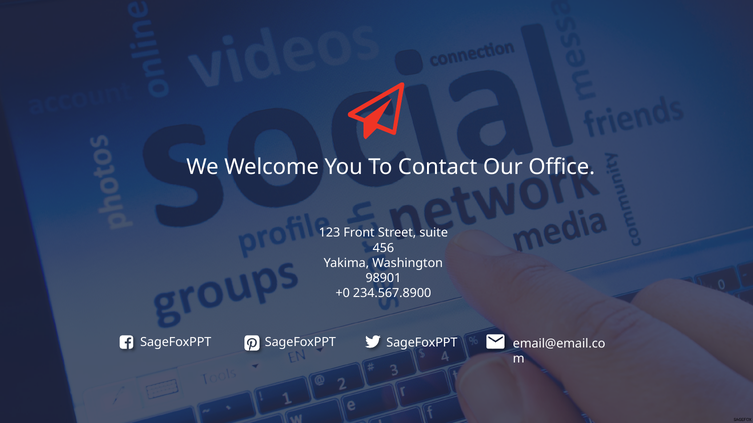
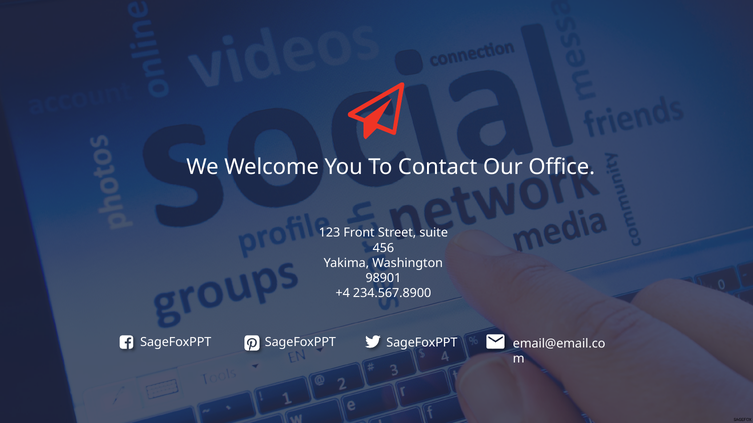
+0: +0 -> +4
